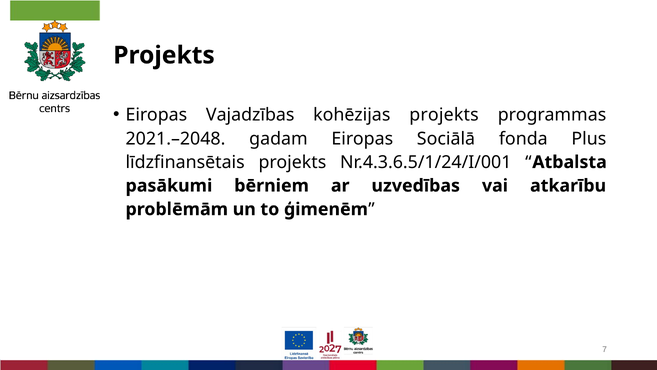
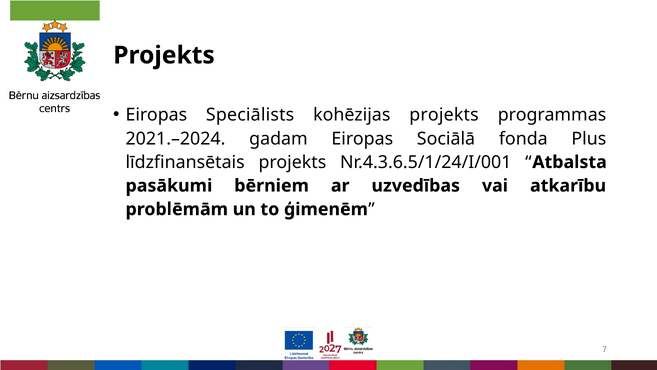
Vajadzības: Vajadzības -> Speciālists
2021.–2048: 2021.–2048 -> 2021.–2024
